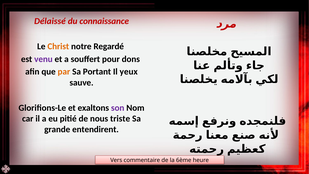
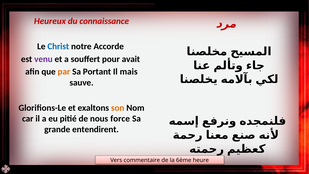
Délaissé: Délaissé -> Heureux
Christ colour: orange -> blue
Regardé: Regardé -> Accorde
dons: dons -> avait
yeux: yeux -> mais
son colour: purple -> orange
triste: triste -> force
